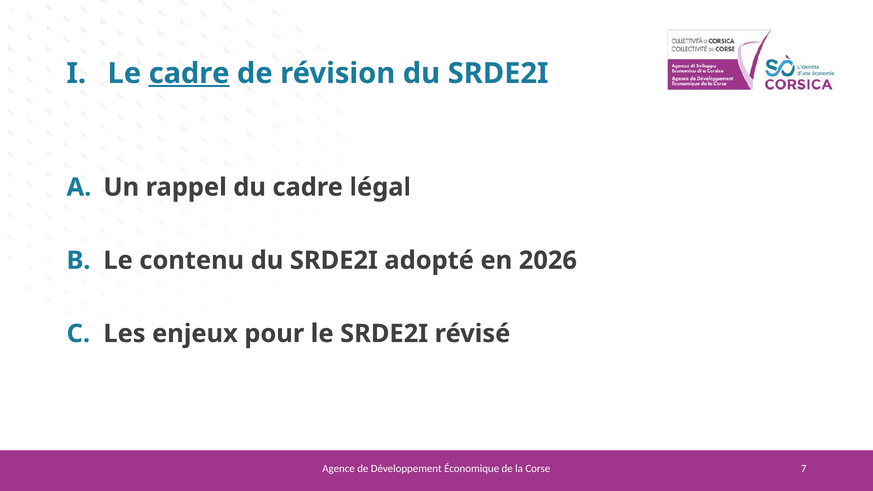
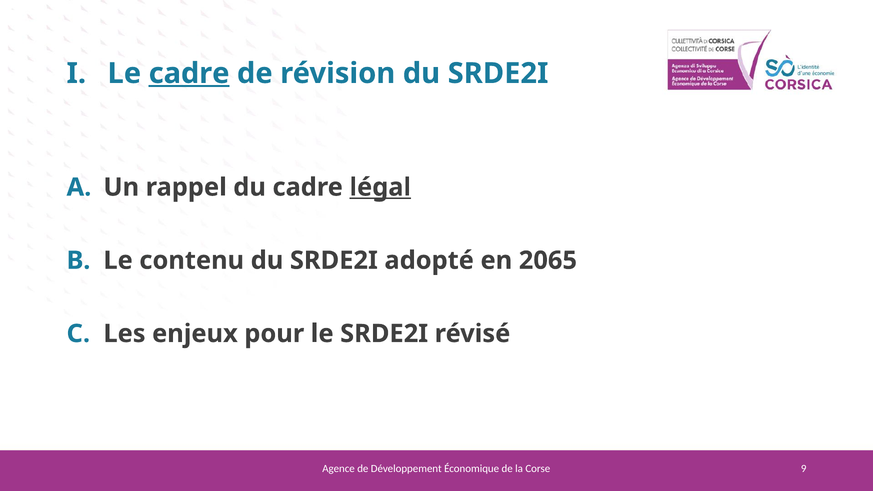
légal underline: none -> present
2026: 2026 -> 2065
7: 7 -> 9
